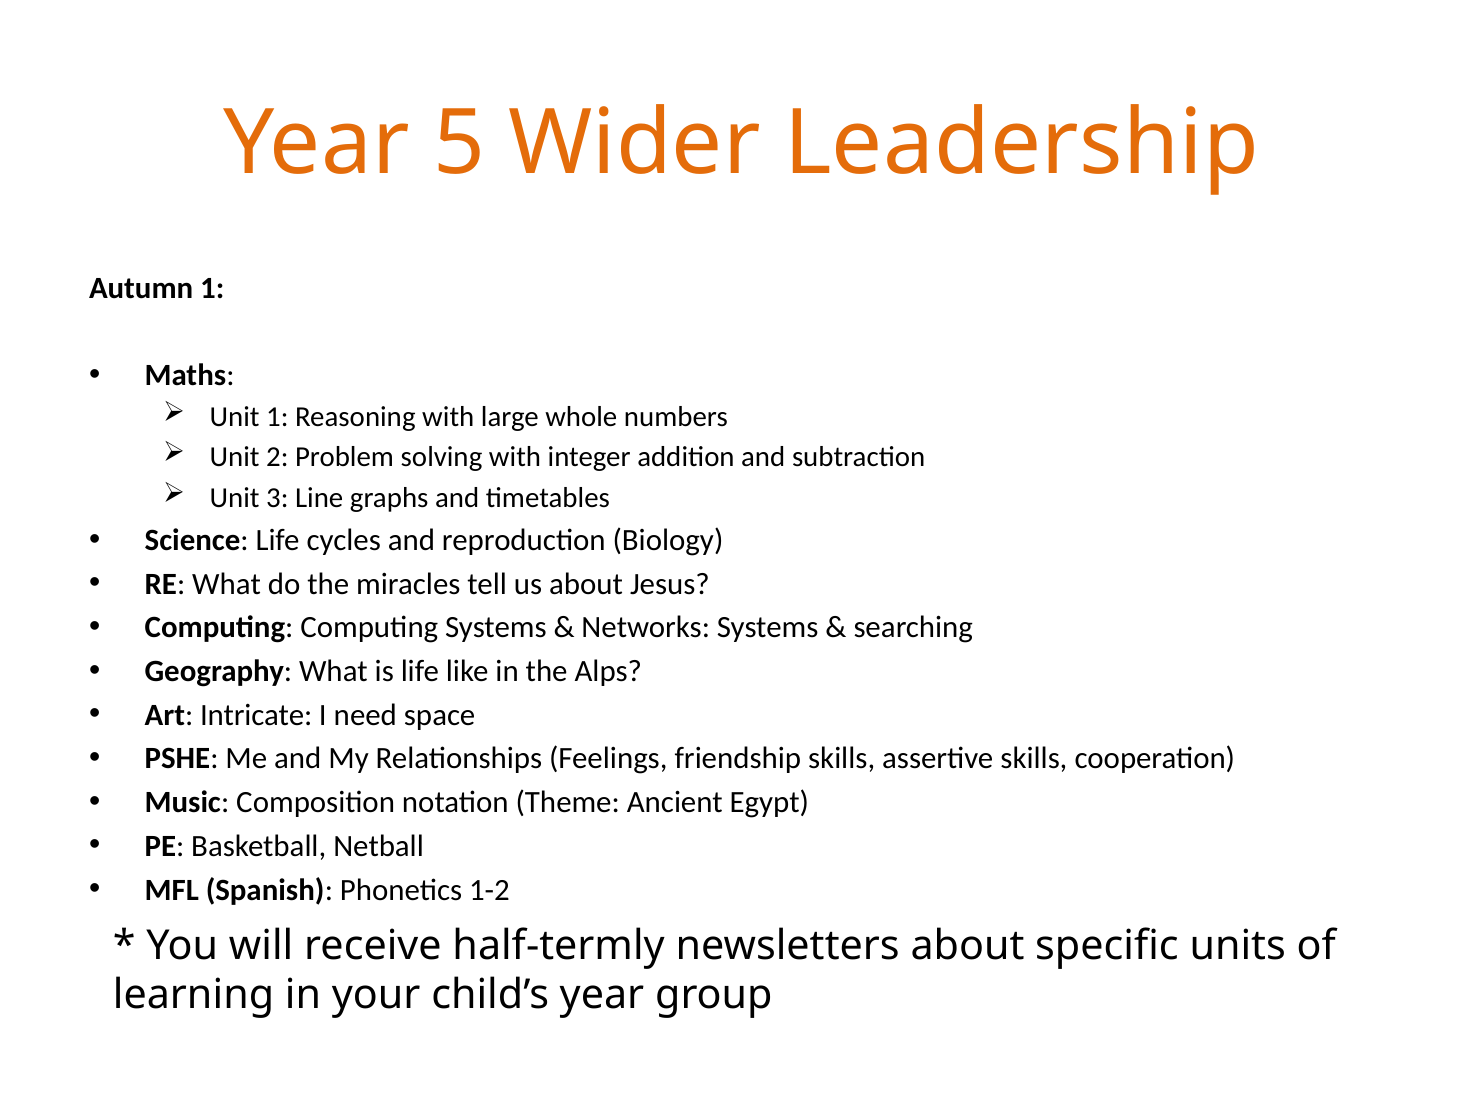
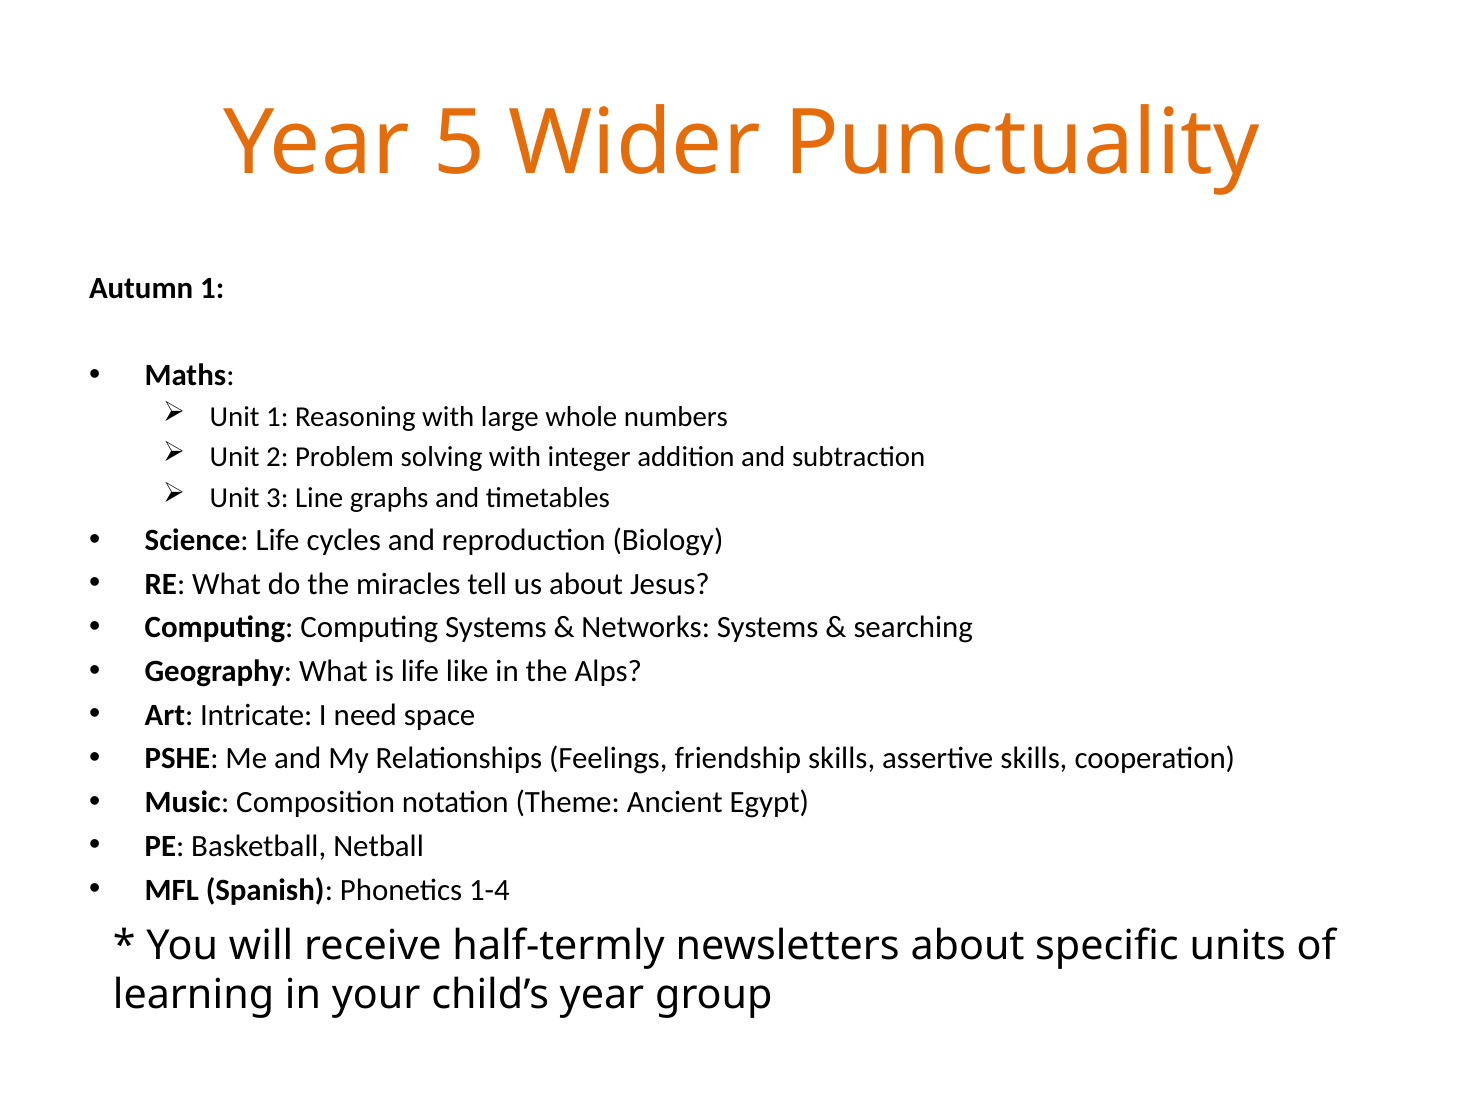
Leadership: Leadership -> Punctuality
1-2: 1-2 -> 1-4
